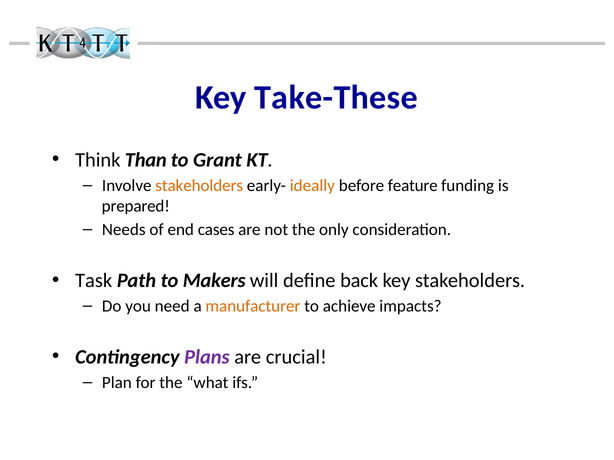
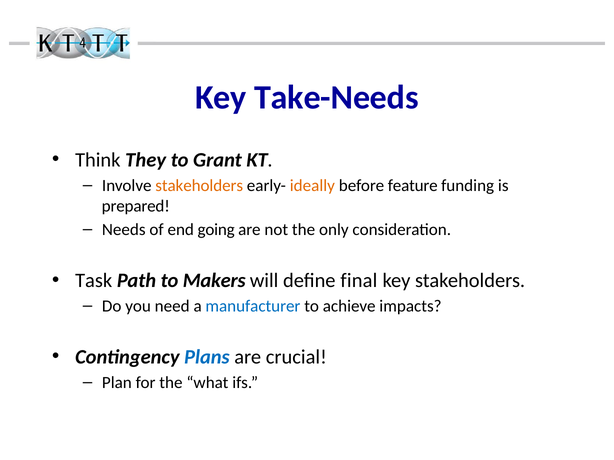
Take-These: Take-These -> Take-Needs
Than: Than -> They
cases: cases -> going
back: back -> final
manufacturer colour: orange -> blue
Plans colour: purple -> blue
